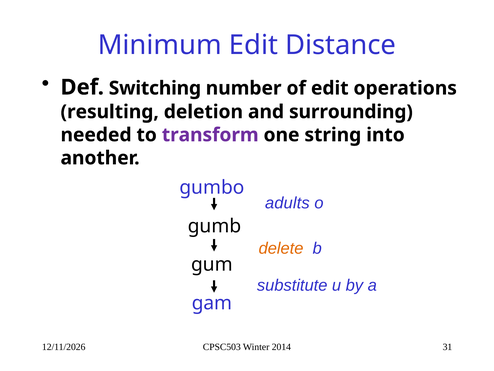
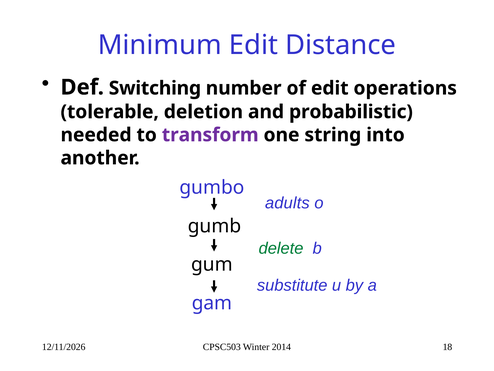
resulting: resulting -> tolerable
surrounding: surrounding -> probabilistic
delete colour: orange -> green
31: 31 -> 18
